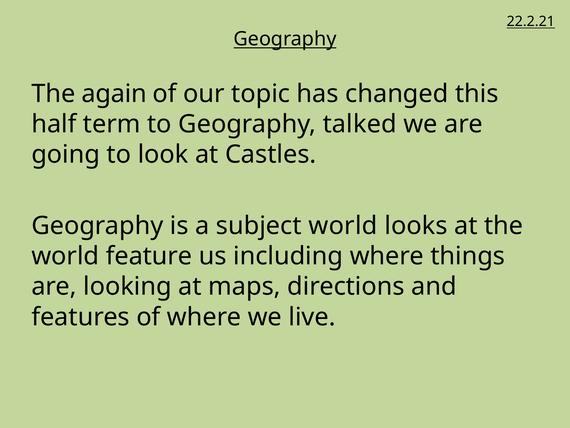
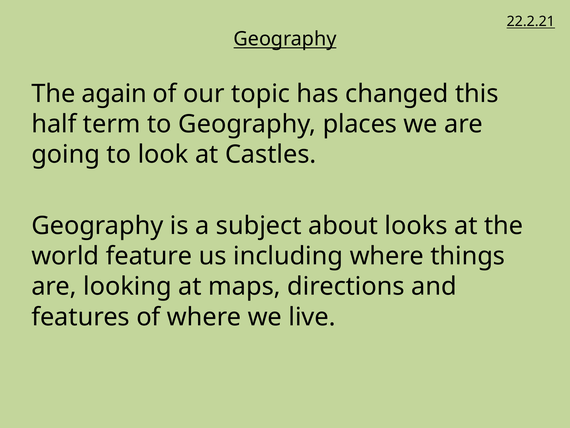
talked: talked -> places
subject world: world -> about
